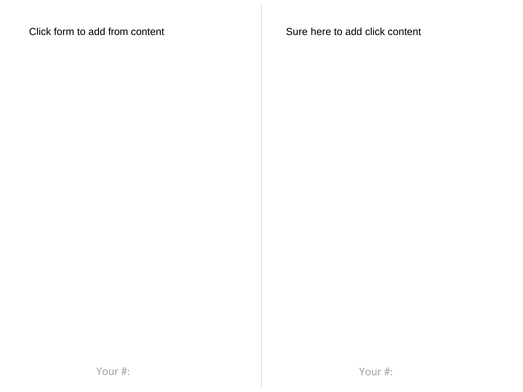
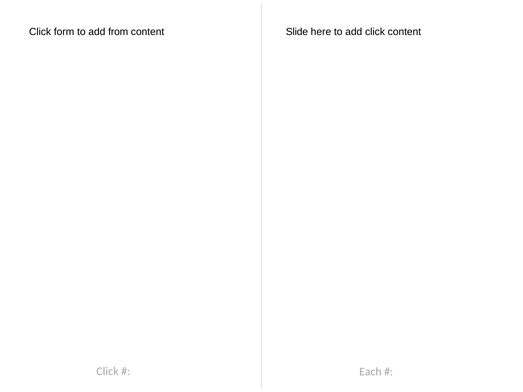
Sure: Sure -> Slide
Your at (107, 371): Your -> Click
Your at (370, 372): Your -> Each
